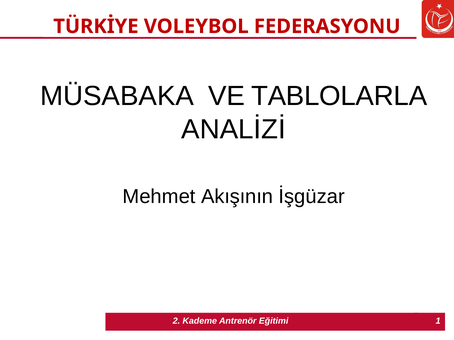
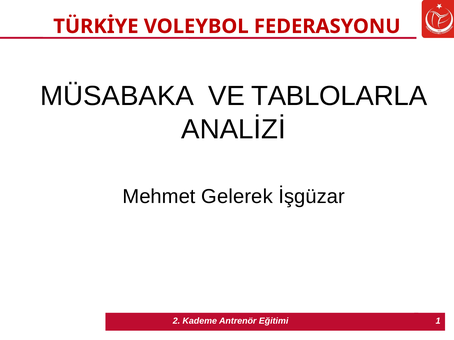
Akışının: Akışının -> Gelerek
